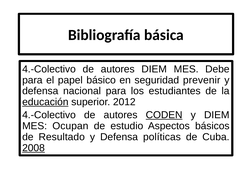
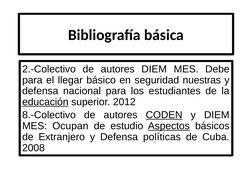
4.-Colectivo at (49, 69): 4.-Colectivo -> 2.-Colectivo
papel: papel -> llegar
prevenir: prevenir -> nuestras
4.-Colectivo at (49, 115): 4.-Colectivo -> 8.-Colectivo
Aspectos underline: none -> present
Resultado: Resultado -> Extranjero
2008 underline: present -> none
